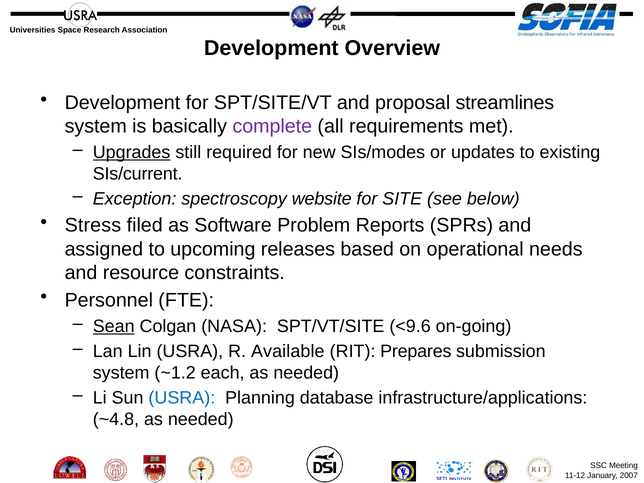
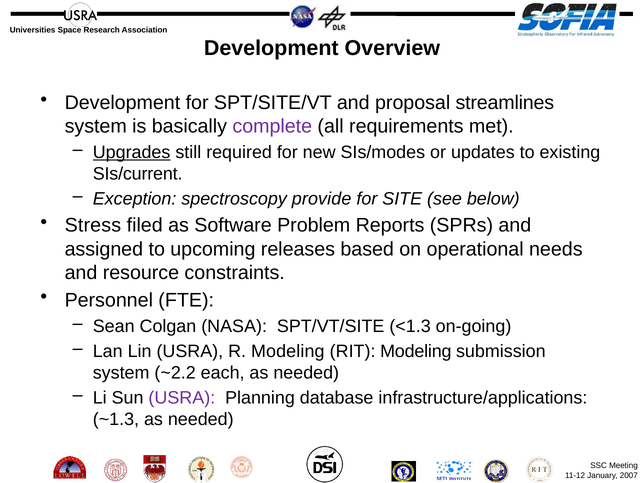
website: website -> provide
Sean underline: present -> none
<9.6: <9.6 -> <1.3
R Available: Available -> Modeling
RIT Prepares: Prepares -> Modeling
~1.2: ~1.2 -> ~2.2
USRA at (182, 398) colour: blue -> purple
~4.8: ~4.8 -> ~1.3
